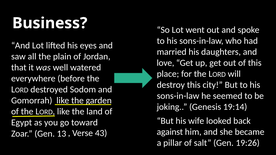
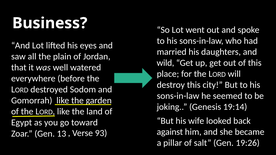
love: love -> wild
43: 43 -> 93
